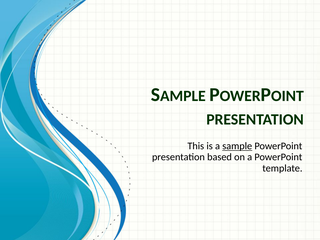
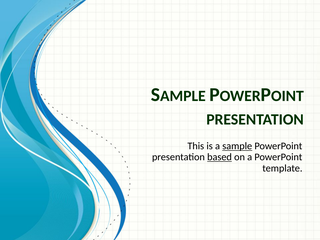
based underline: none -> present
